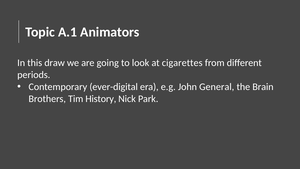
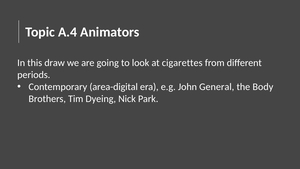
A.1: A.1 -> A.4
ever-digital: ever-digital -> area-digital
Brain: Brain -> Body
History: History -> Dyeing
